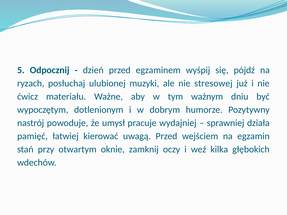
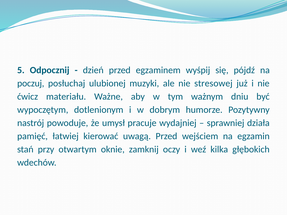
ryzach: ryzach -> poczuj
